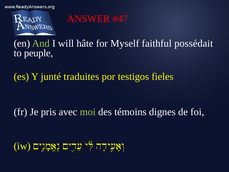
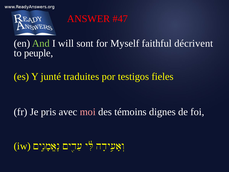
hâte: hâte -> sont
possédait: possédait -> décrivent
moi colour: light green -> pink
